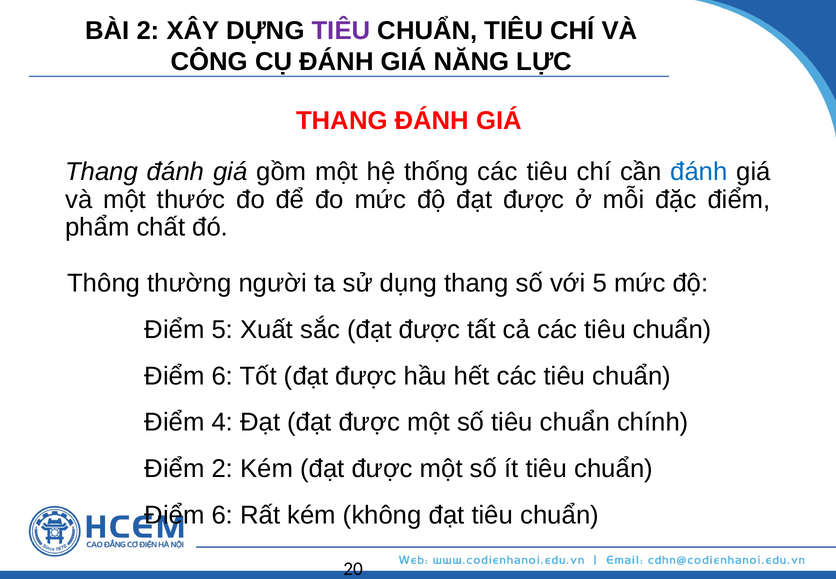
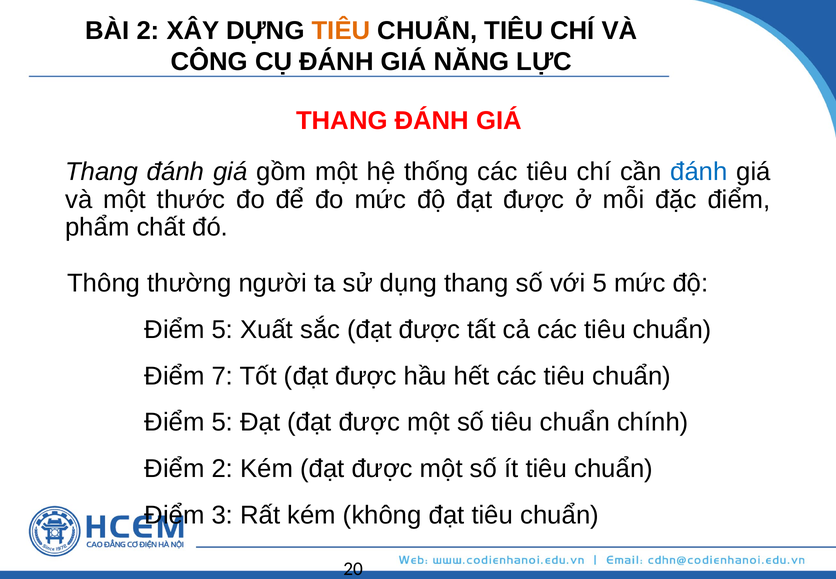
TIÊU at (341, 31) colour: purple -> orange
6 at (222, 376): 6 -> 7
4 at (222, 422): 4 -> 5
6 at (222, 515): 6 -> 3
